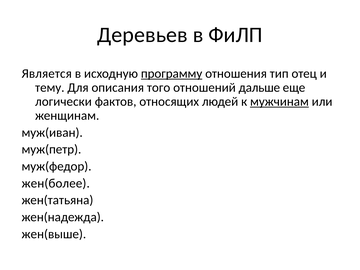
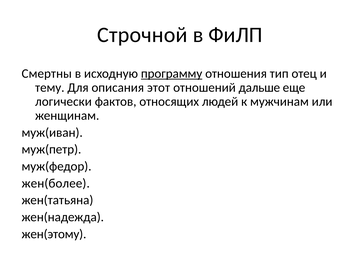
Деревьев: Деревьев -> Строчной
Является: Является -> Смертны
того: того -> этот
мужчинам underline: present -> none
жен(выше: жен(выше -> жен(этому
